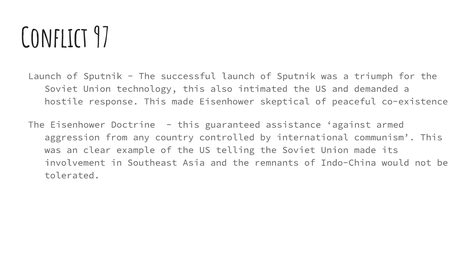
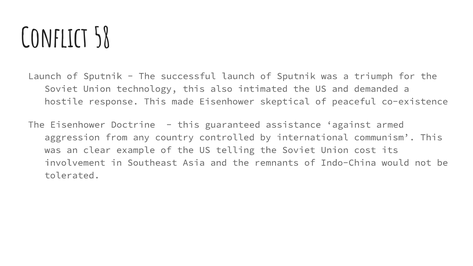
97: 97 -> 58
Union made: made -> cost
